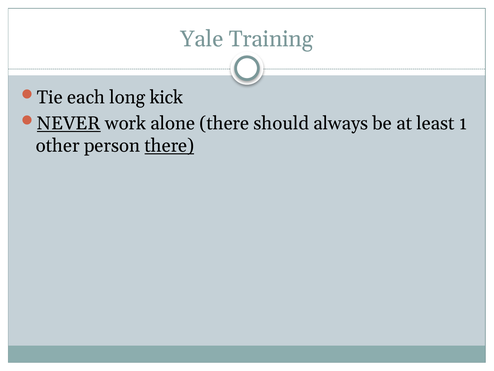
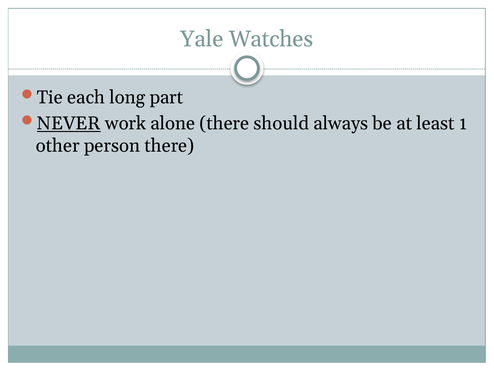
Training: Training -> Watches
kick: kick -> part
there at (169, 146) underline: present -> none
